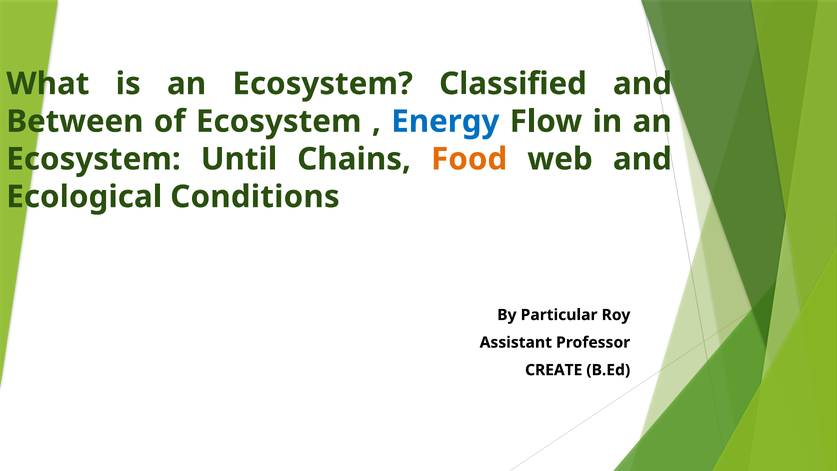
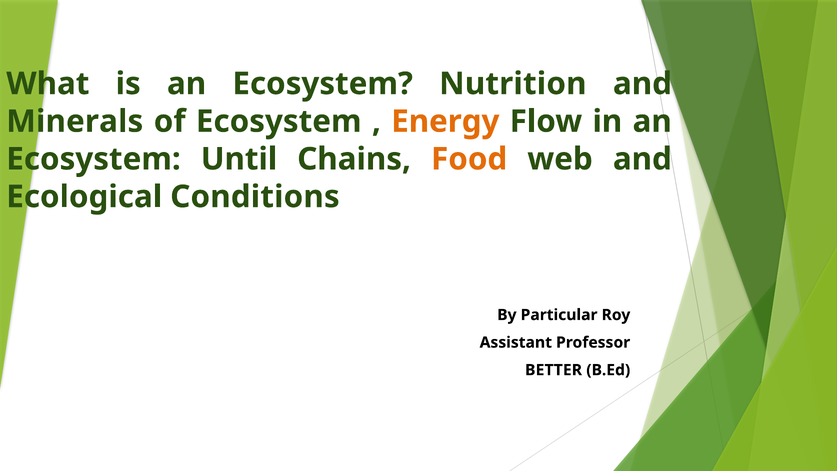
Classified: Classified -> Nutrition
Between: Between -> Minerals
Energy colour: blue -> orange
CREATE: CREATE -> BETTER
